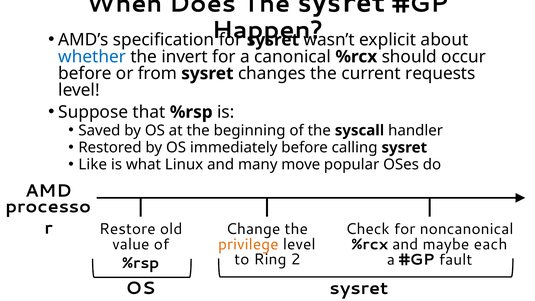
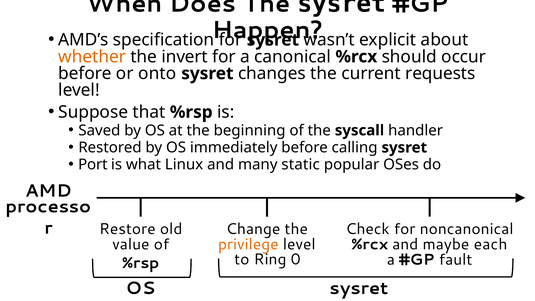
whether colour: blue -> orange
from: from -> onto
Like: Like -> Port
move: move -> static
2: 2 -> 0
